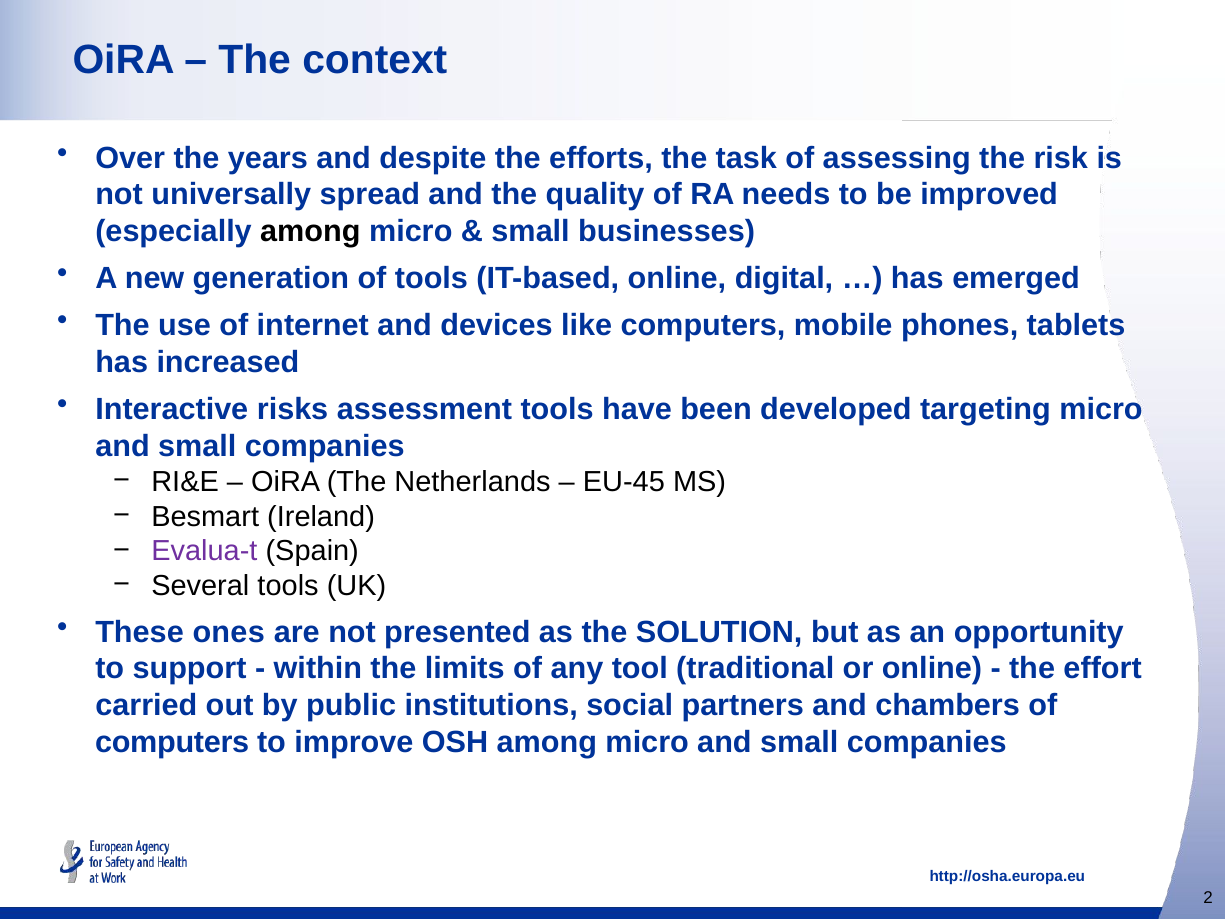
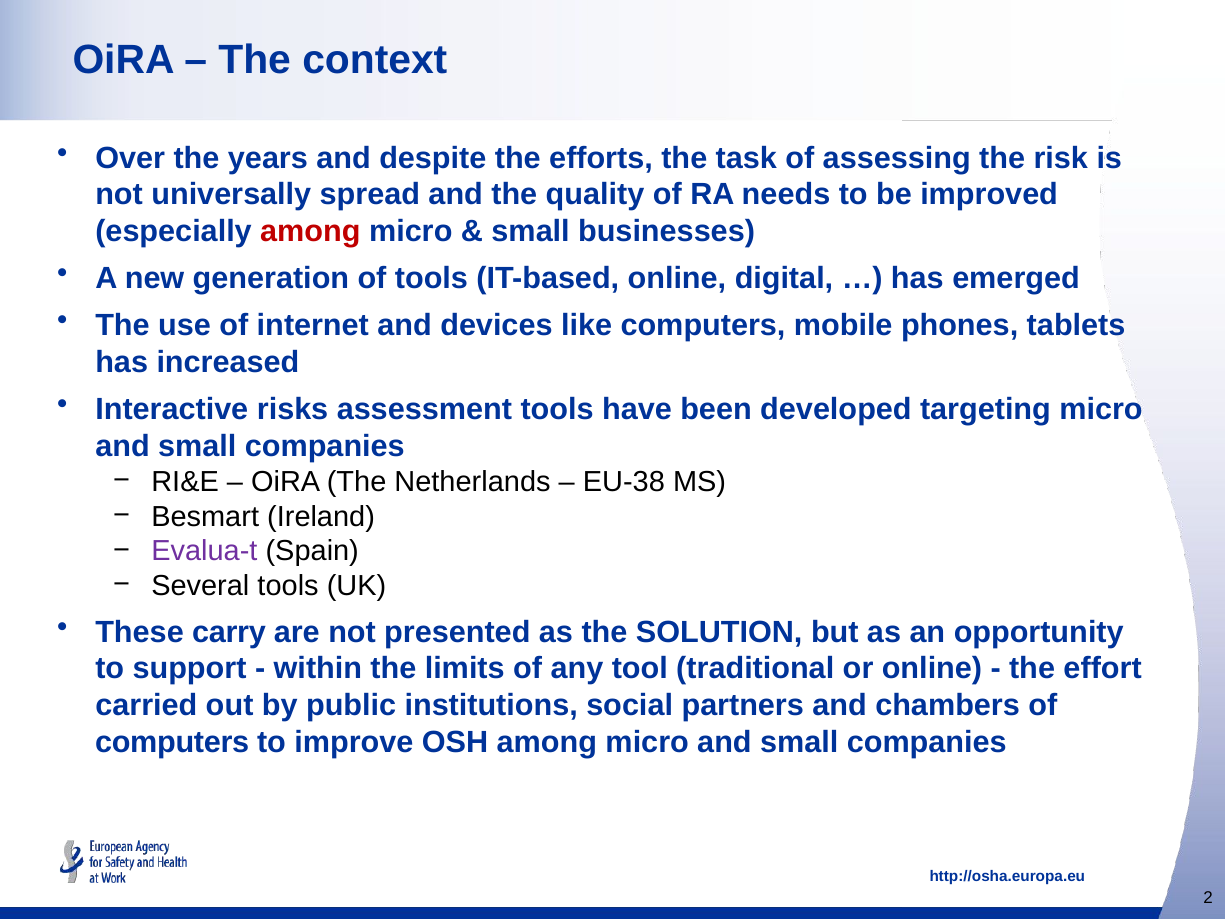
among at (310, 232) colour: black -> red
EU-45: EU-45 -> EU-38
ones: ones -> carry
